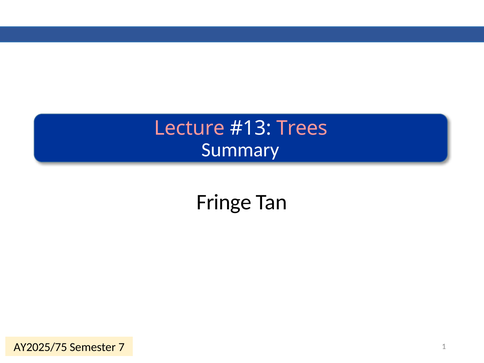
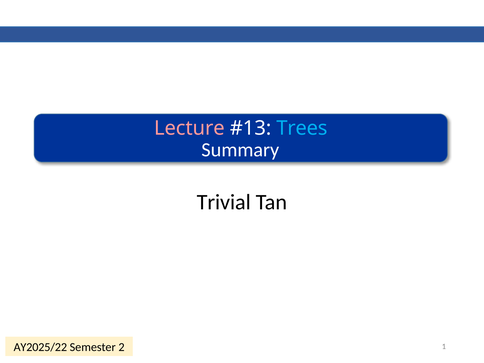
Trees colour: pink -> light blue
Fringe: Fringe -> Trivial
AY2025/75: AY2025/75 -> AY2025/22
7: 7 -> 2
